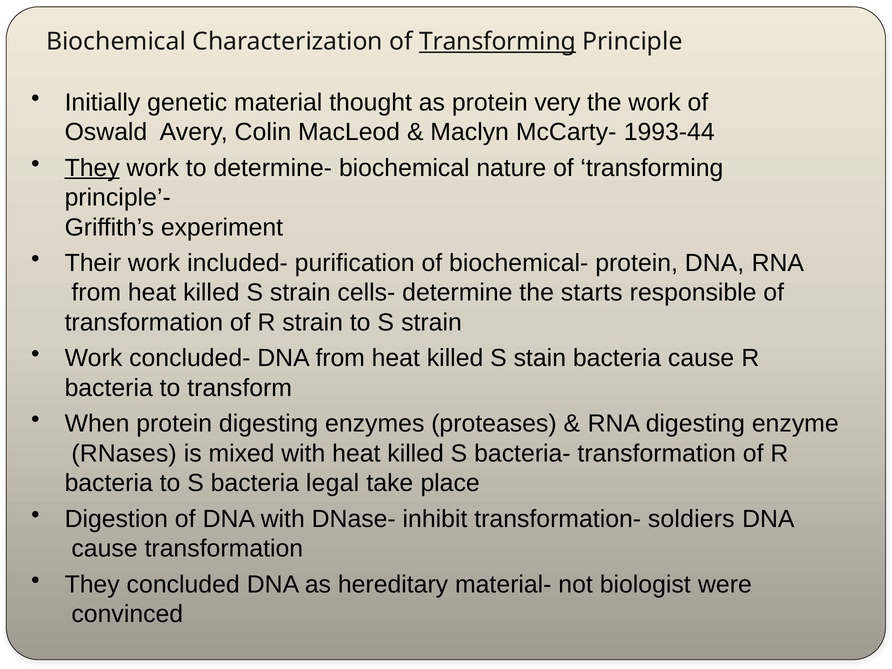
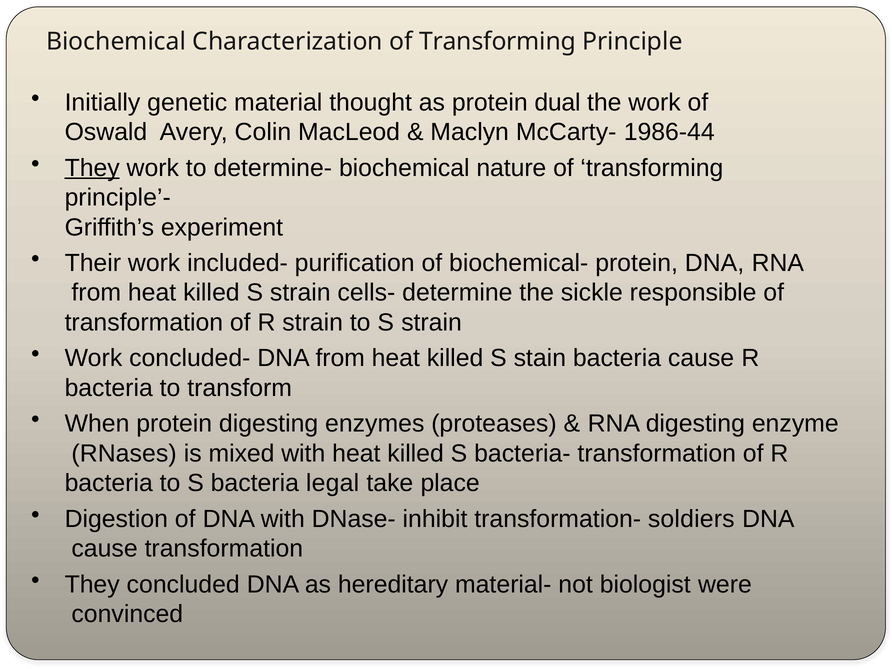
Transforming at (498, 42) underline: present -> none
very: very -> dual
1993-44: 1993-44 -> 1986-44
starts: starts -> sickle
